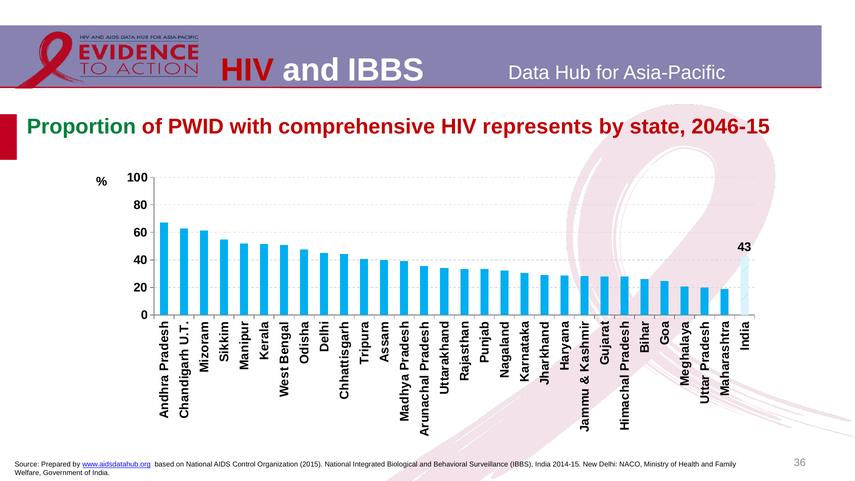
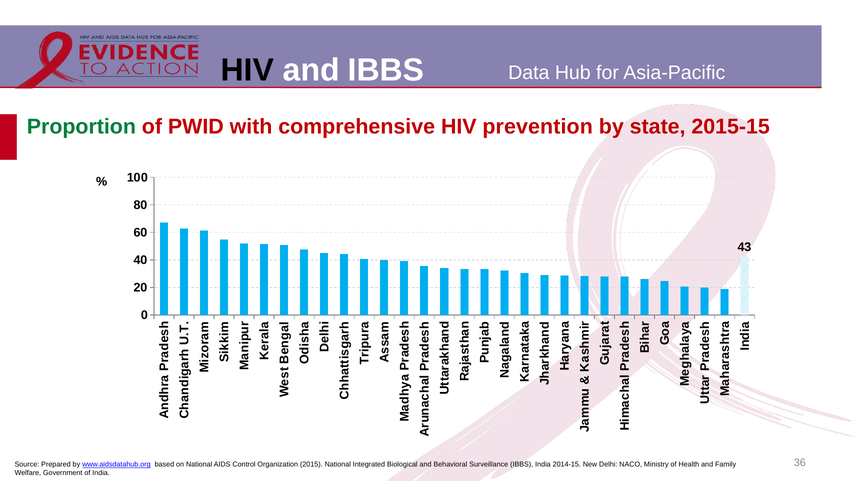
HIV at (247, 70) colour: red -> black
represents: represents -> prevention
2046-15: 2046-15 -> 2015-15
